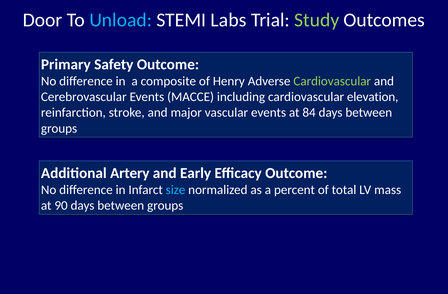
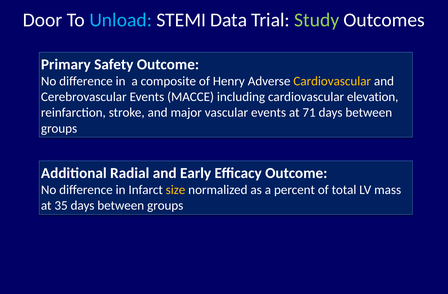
Labs: Labs -> Data
Cardiovascular at (332, 81) colour: light green -> yellow
84: 84 -> 71
Artery: Artery -> Radial
size colour: light blue -> yellow
90: 90 -> 35
